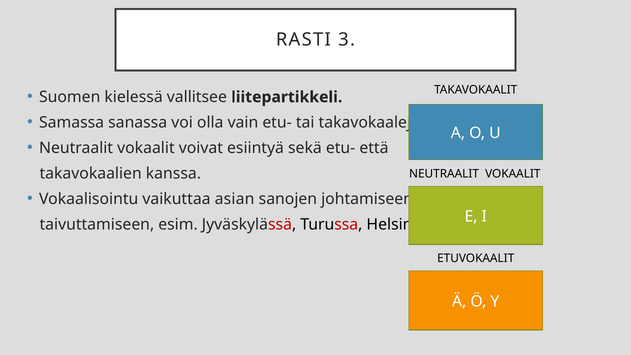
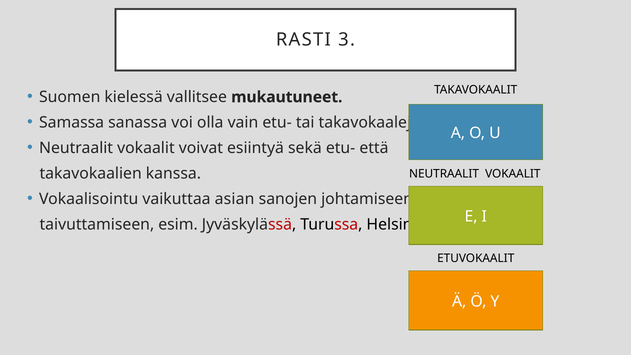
liitepartikkeli: liitepartikkeli -> mukautuneet
